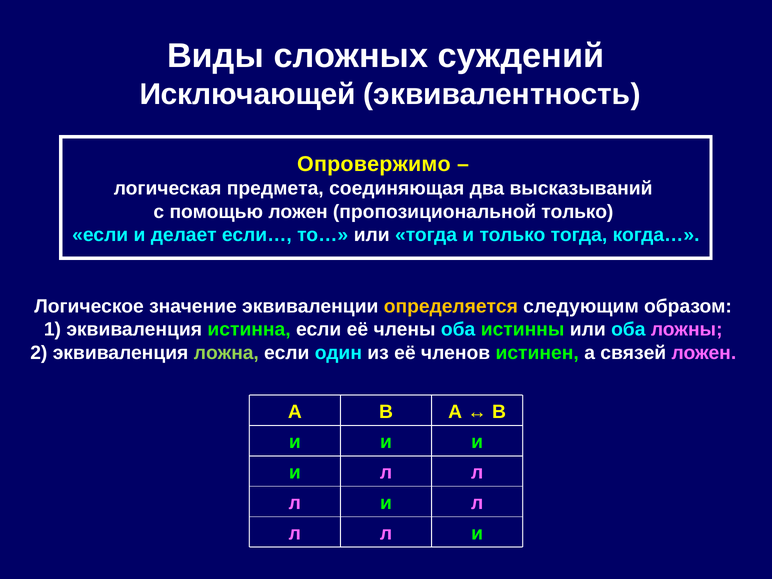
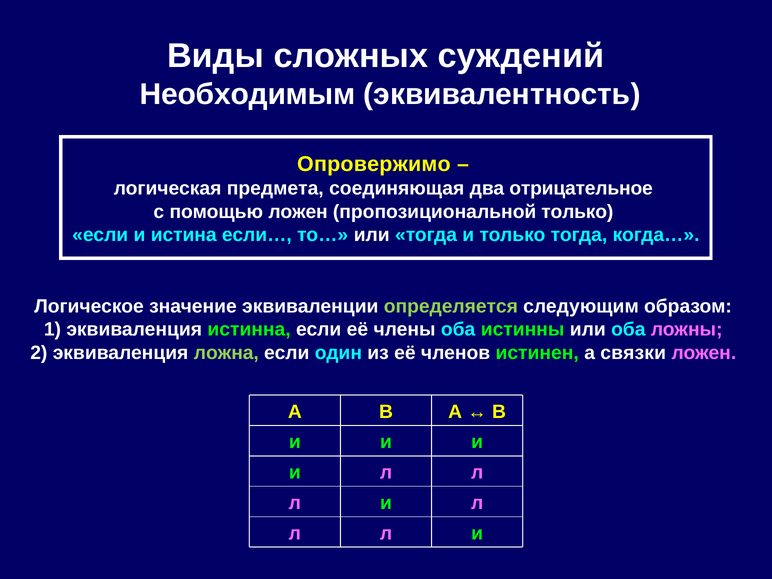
Исключающей: Исключающей -> Необходимым
высказываний: высказываний -> отрицательное
делает: делает -> истина
определяется colour: yellow -> light green
связей: связей -> связки
